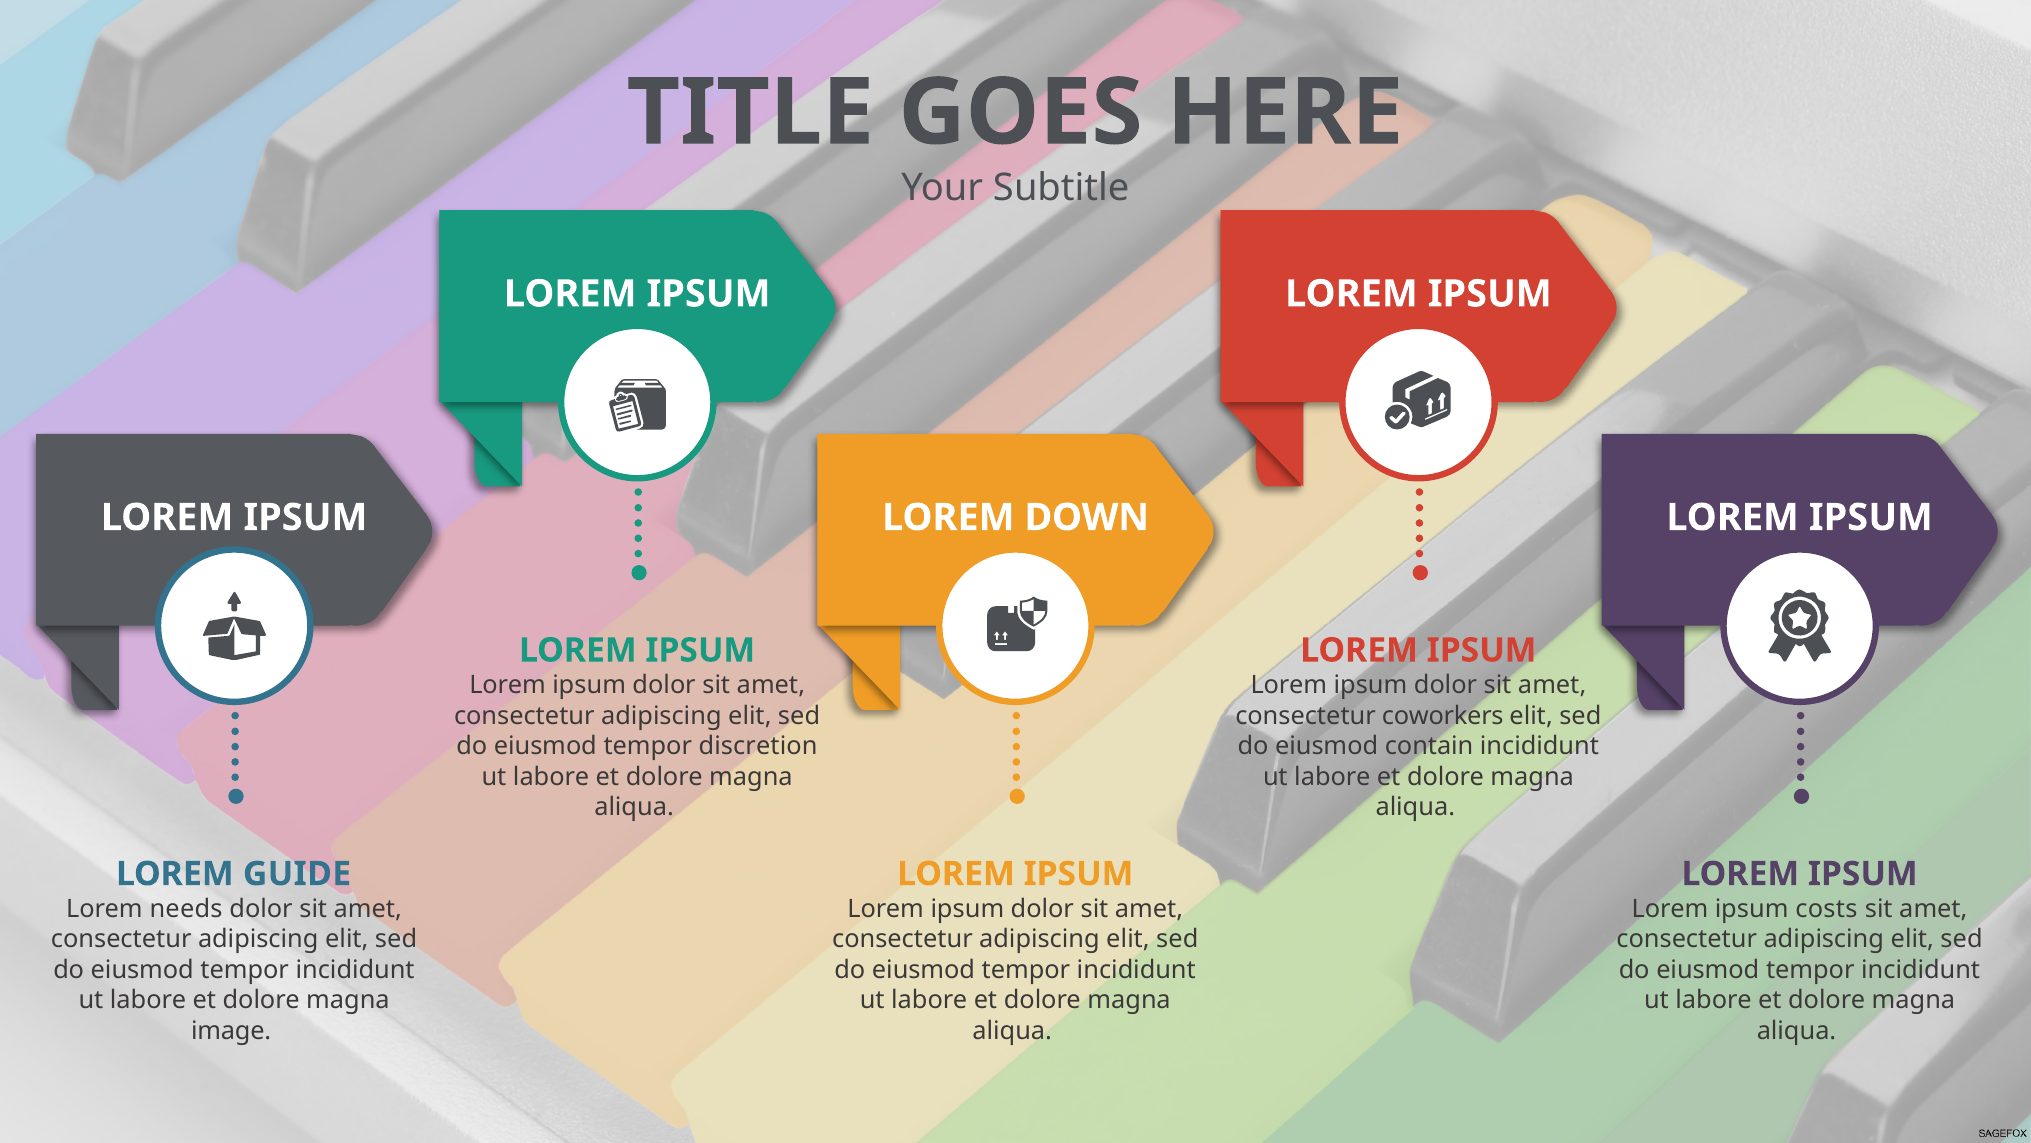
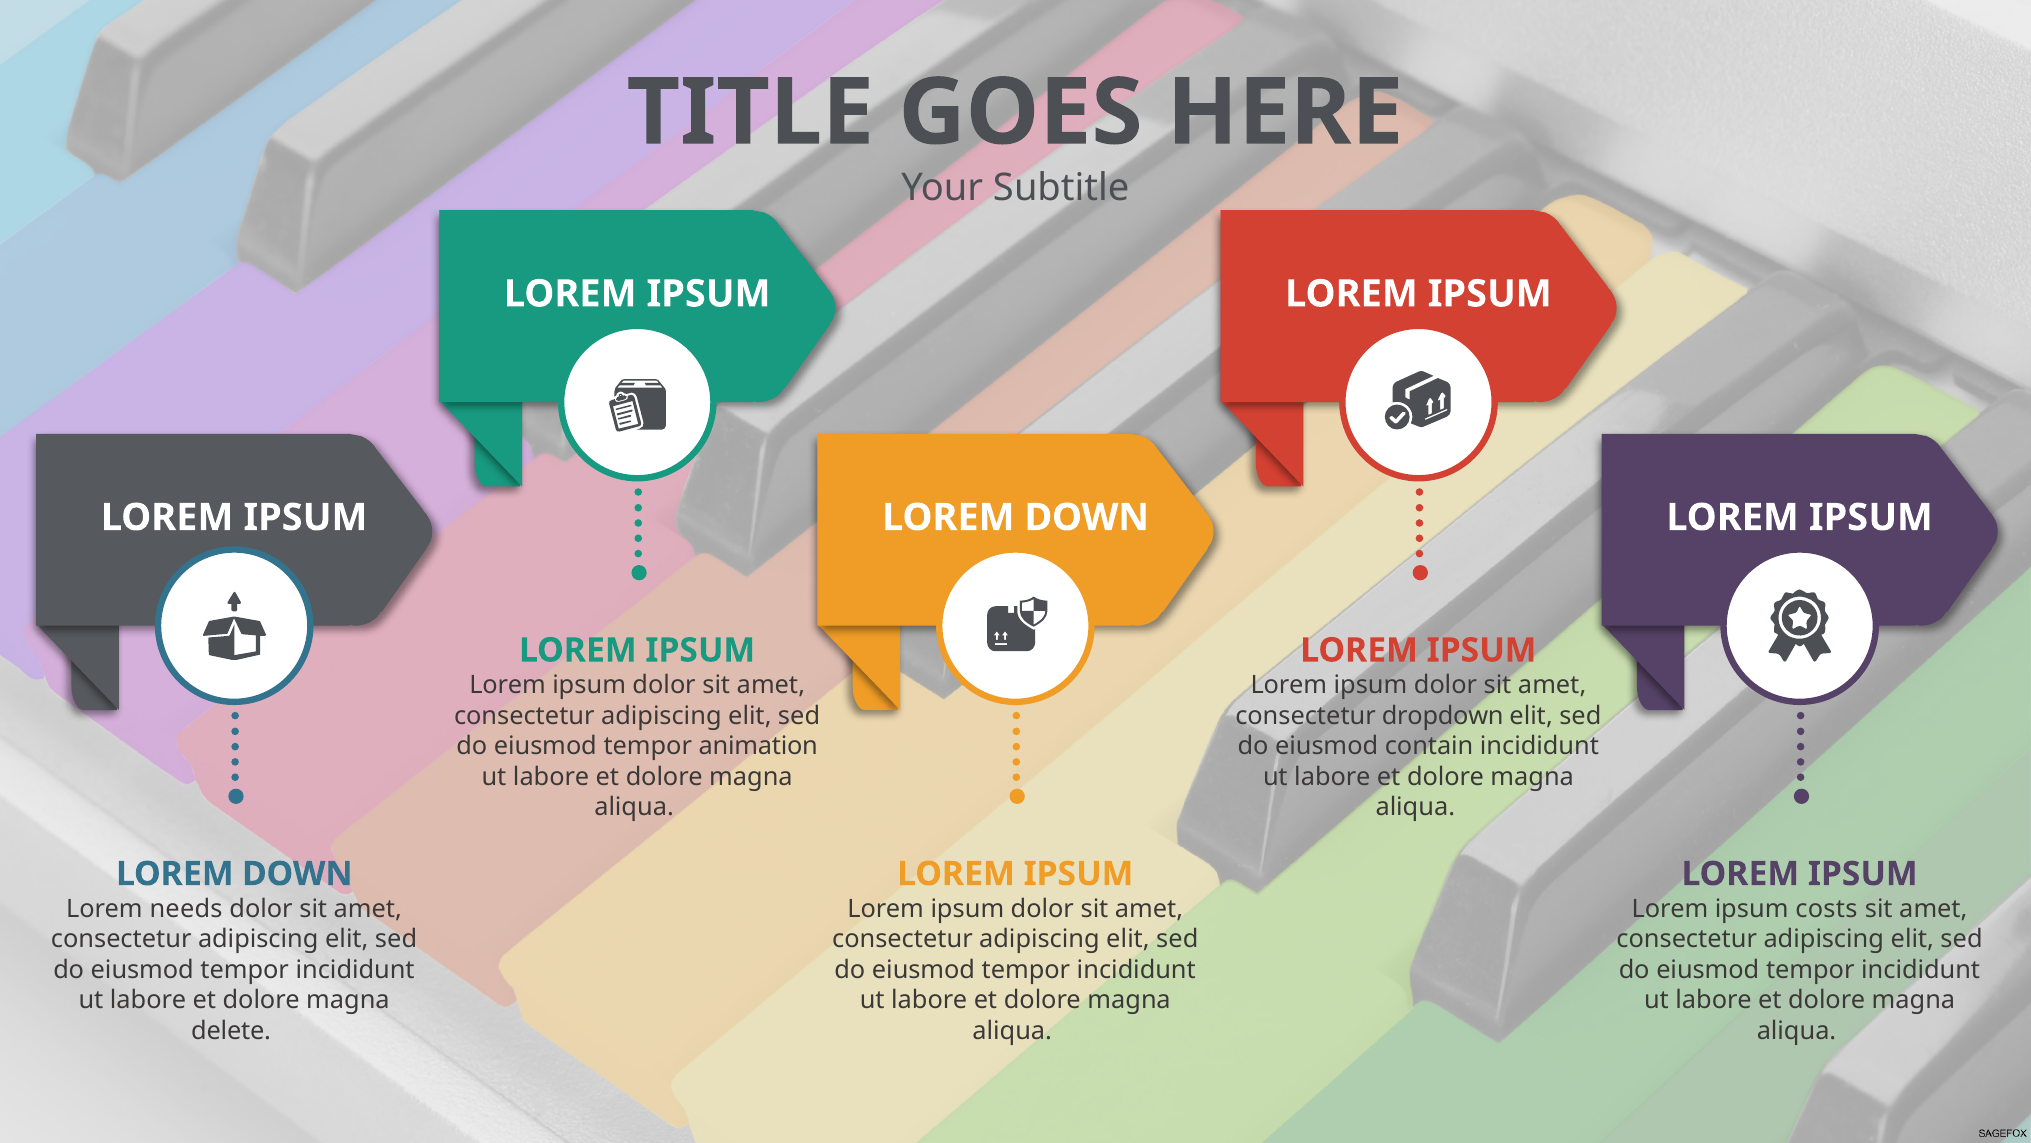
coworkers: coworkers -> dropdown
discretion: discretion -> animation
GUIDE at (297, 874): GUIDE -> DOWN
image: image -> delete
